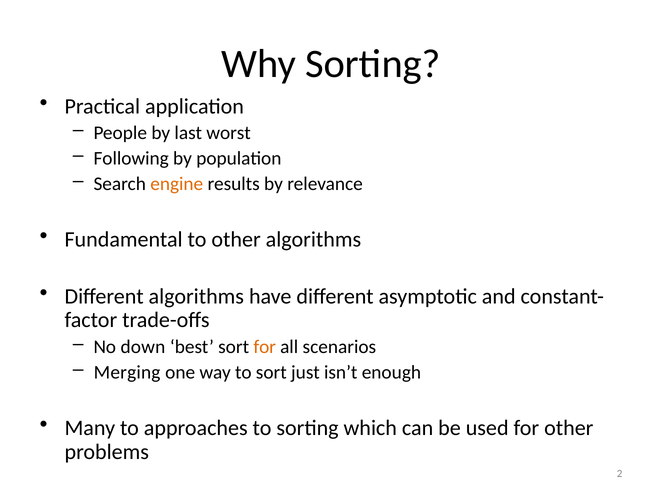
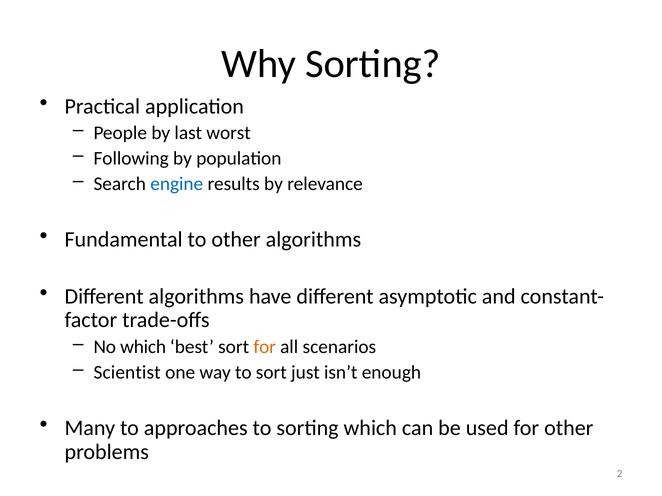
engine colour: orange -> blue
No down: down -> which
Merging: Merging -> Scientist
